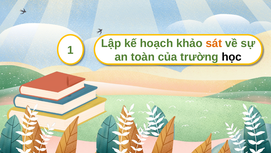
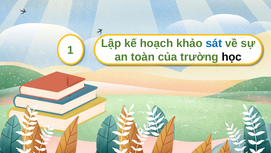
sát colour: orange -> blue
